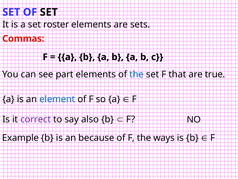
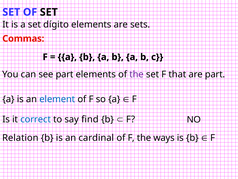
roster: roster -> dígito
the at (137, 74) colour: blue -> purple
are true: true -> part
correct colour: purple -> blue
also: also -> find
Example: Example -> Relation
because: because -> cardinal
